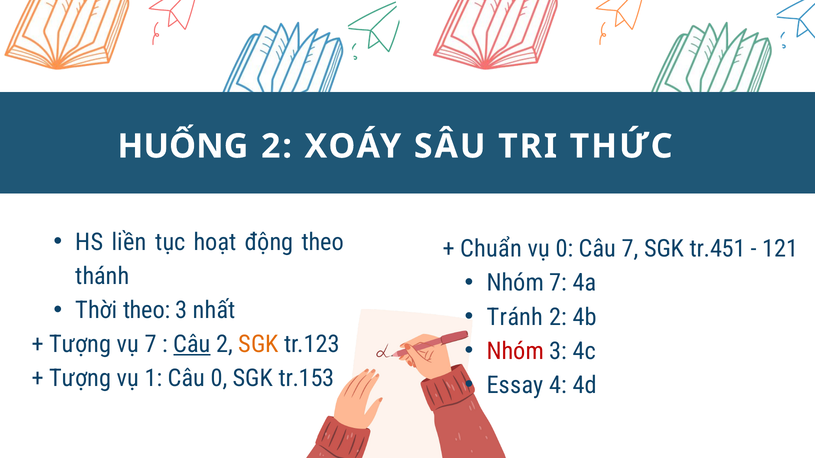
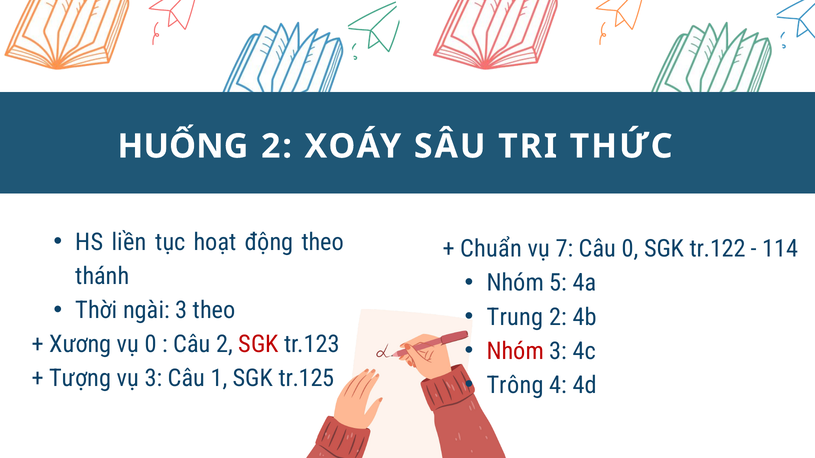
vụ 0: 0 -> 7
Câu 7: 7 -> 0
tr.451: tr.451 -> tr.122
121: 121 -> 114
Nhóm 7: 7 -> 5
Thời theo: theo -> ngài
3 nhất: nhất -> theo
Tránh: Tránh -> Trung
Tượng at (80, 345): Tượng -> Xương
vụ 7: 7 -> 0
Câu at (192, 345) underline: present -> none
SGK at (259, 345) colour: orange -> red
vụ 1: 1 -> 3
Câu 0: 0 -> 1
tr.153: tr.153 -> tr.125
Essay: Essay -> Trông
